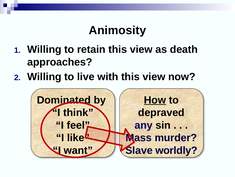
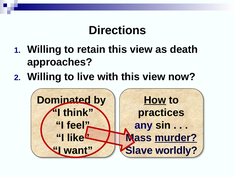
Animosity: Animosity -> Directions
depraved: depraved -> practices
murder underline: none -> present
